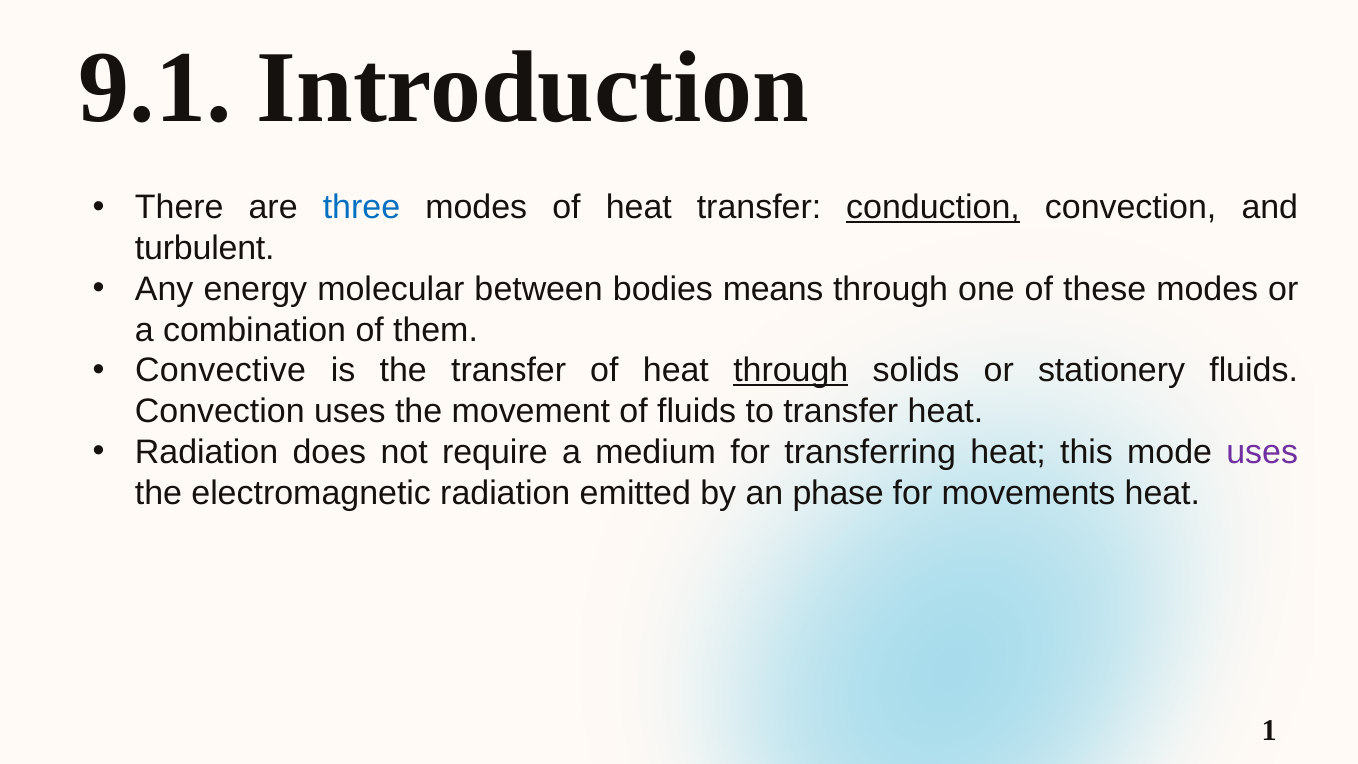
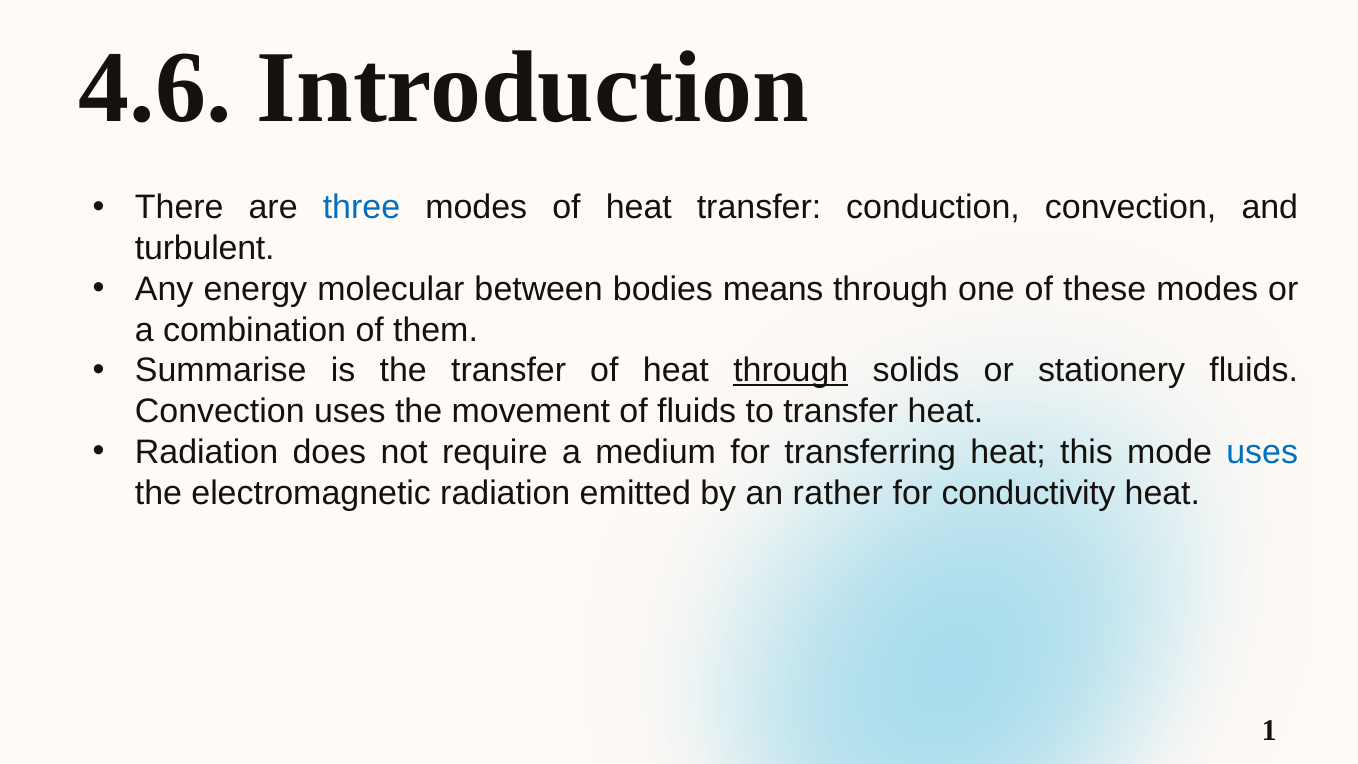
9.1: 9.1 -> 4.6
conduction underline: present -> none
Convective: Convective -> Summarise
uses at (1262, 452) colour: purple -> blue
phase: phase -> rather
movements: movements -> conductivity
